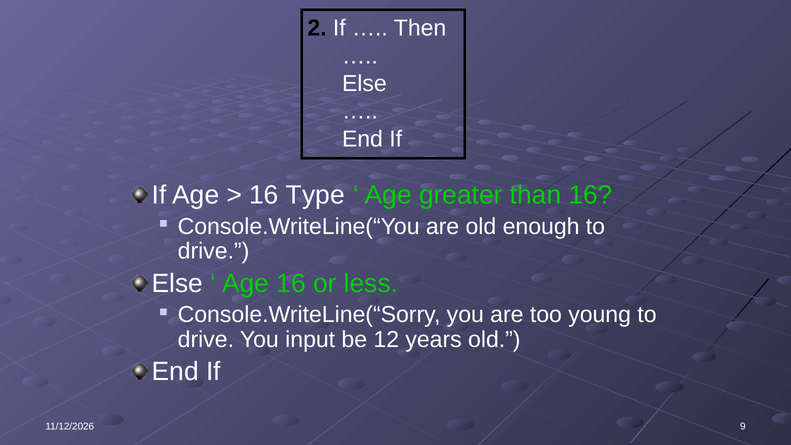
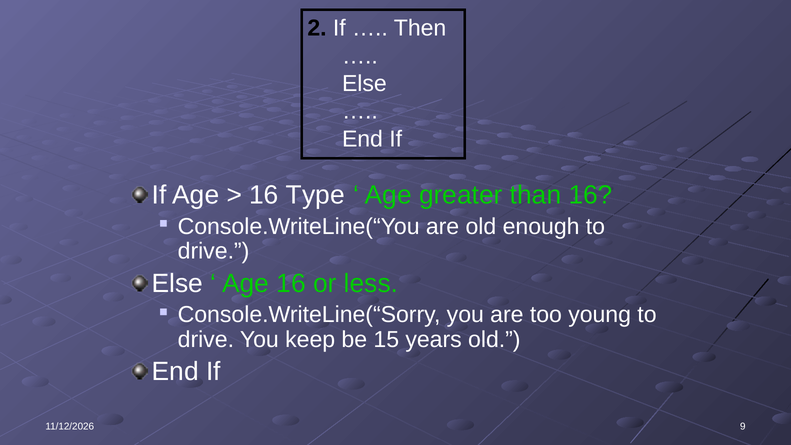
input: input -> keep
12: 12 -> 15
